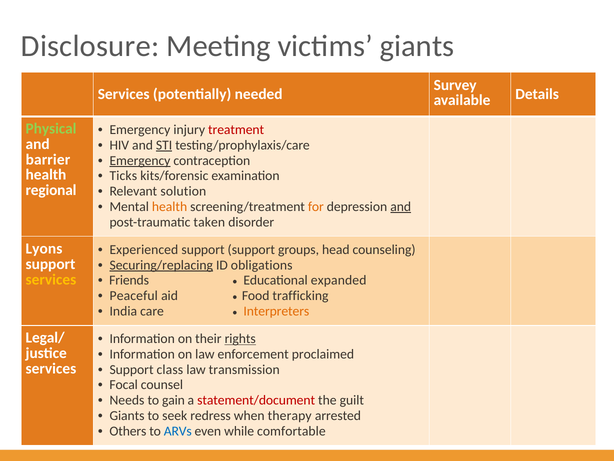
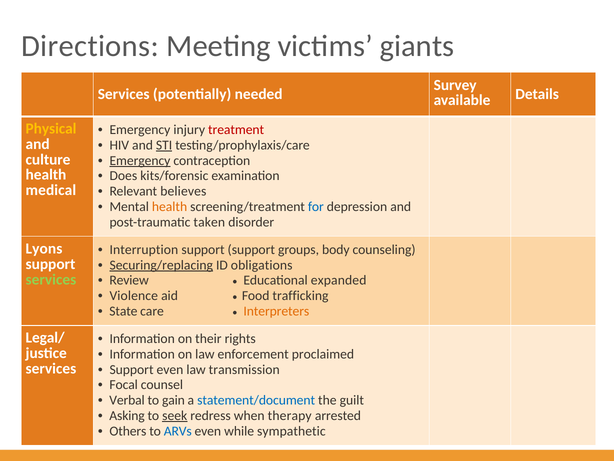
Disclosure: Disclosure -> Directions
Physical colour: light green -> yellow
barrier: barrier -> culture
Ticks: Ticks -> Does
regional: regional -> medical
solution: solution -> believes
for colour: orange -> blue
and at (401, 206) underline: present -> none
Experienced: Experienced -> Interruption
head: head -> body
services at (51, 279) colour: yellow -> light green
Friends: Friends -> Review
Peaceful: Peaceful -> Violence
India: India -> State
rights underline: present -> none
Support class: class -> even
Needs: Needs -> Verbal
statement/document colour: red -> blue
Giants at (127, 415): Giants -> Asking
seek underline: none -> present
comfortable: comfortable -> sympathetic
